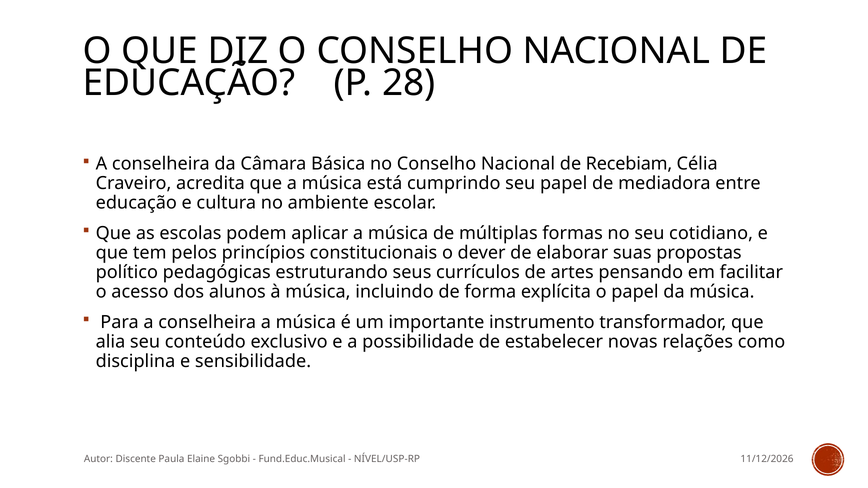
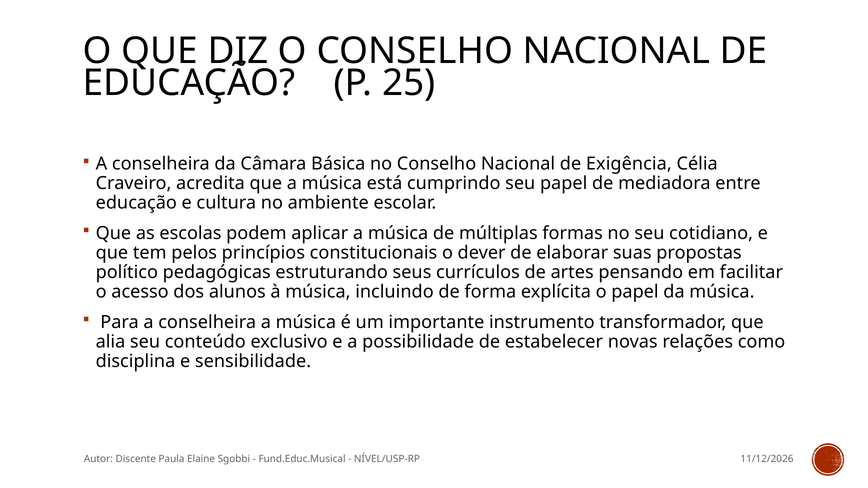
28: 28 -> 25
Recebiam: Recebiam -> Exigência
